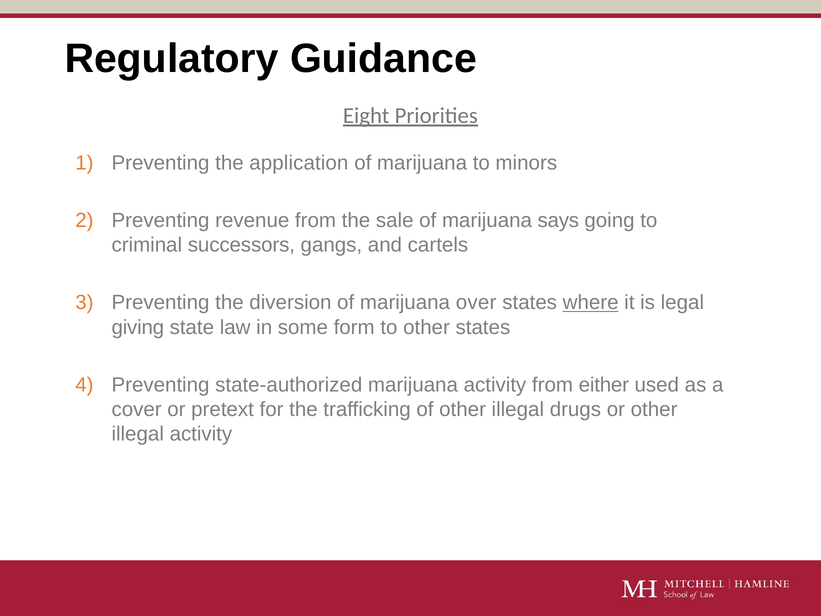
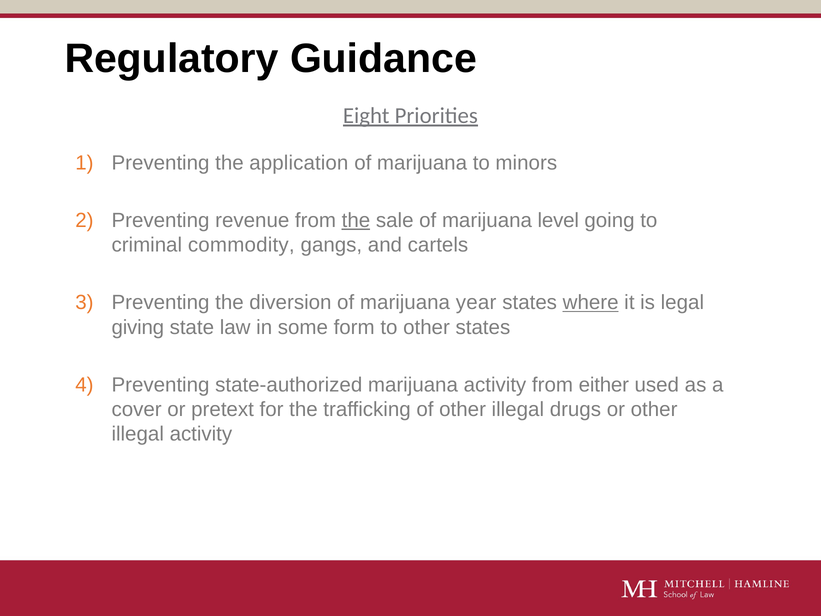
the at (356, 220) underline: none -> present
says: says -> level
successors: successors -> commodity
over: over -> year
